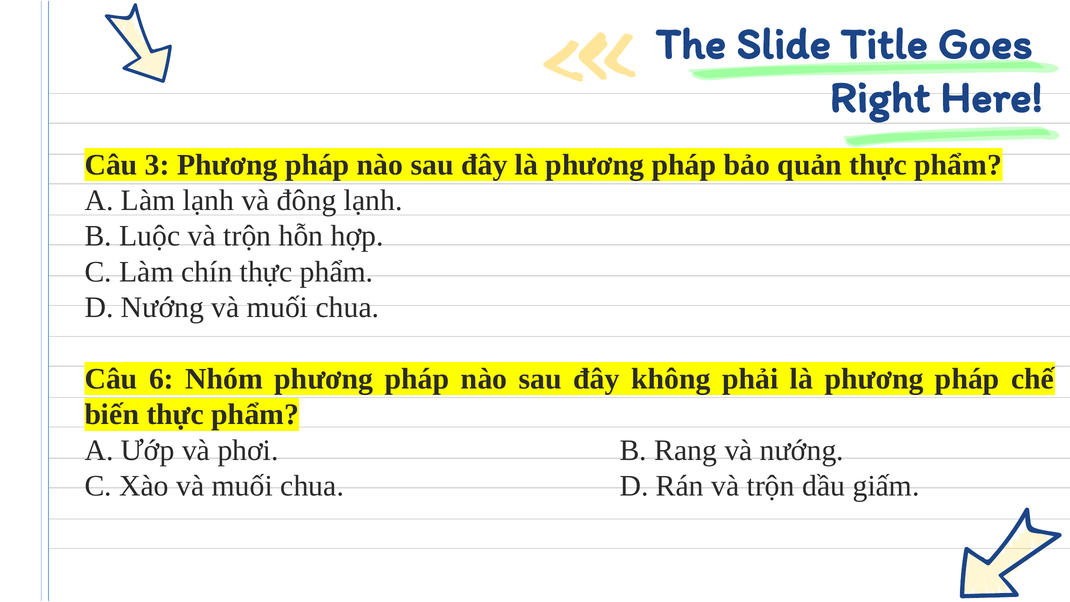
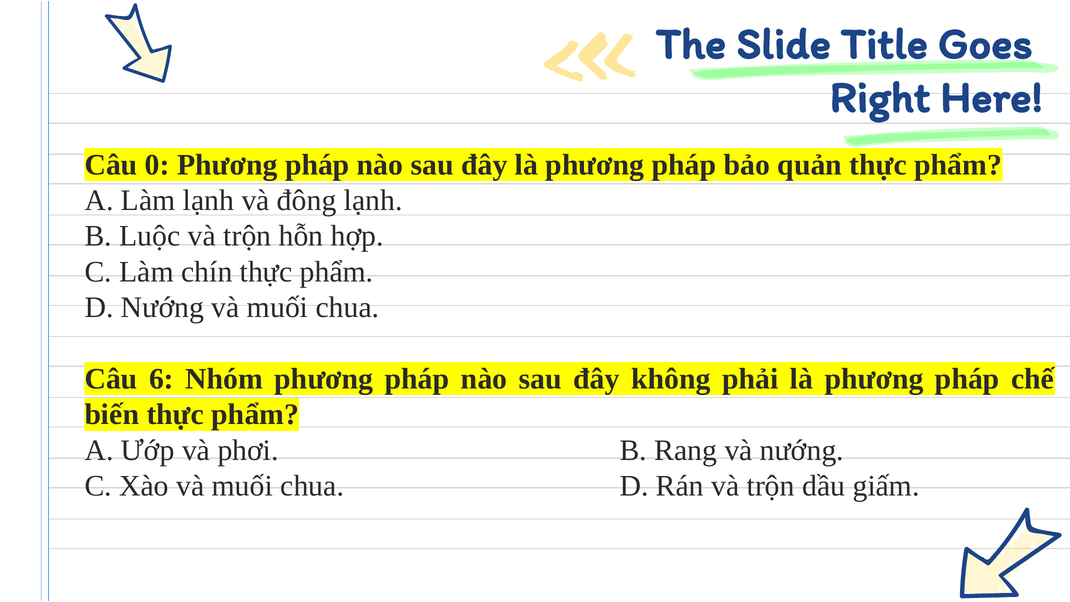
3: 3 -> 0
